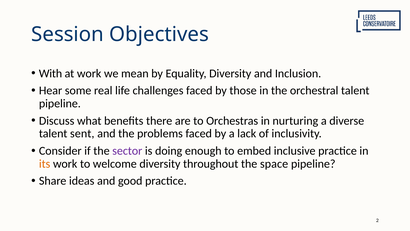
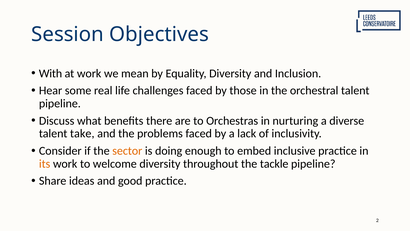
sent: sent -> take
sector colour: purple -> orange
space: space -> tackle
